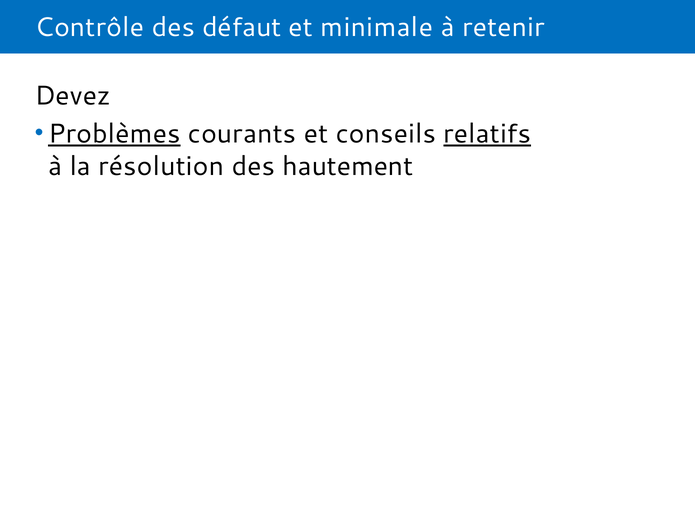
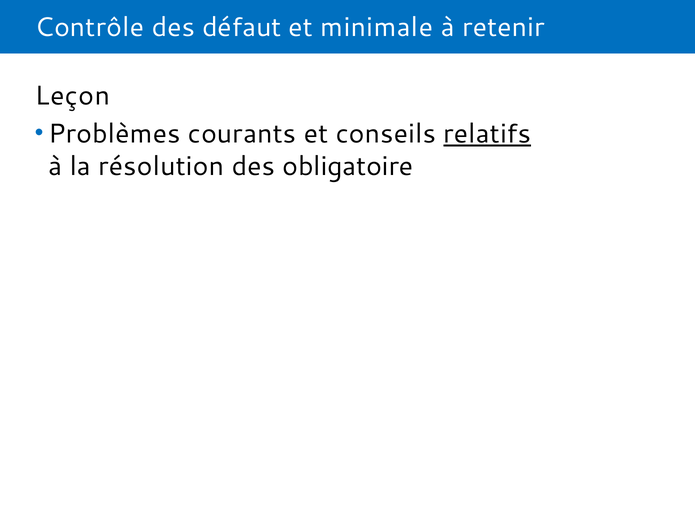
Devez: Devez -> Leçon
Problèmes underline: present -> none
hautement: hautement -> obligatoire
